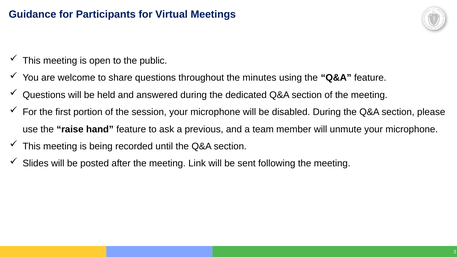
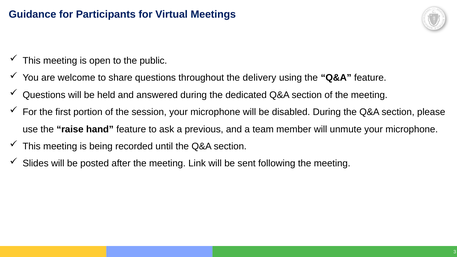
minutes: minutes -> delivery
